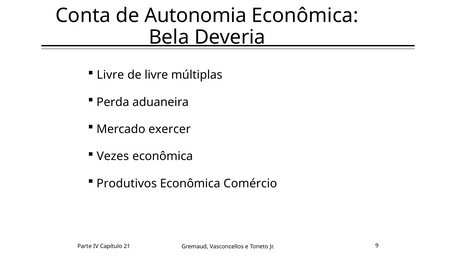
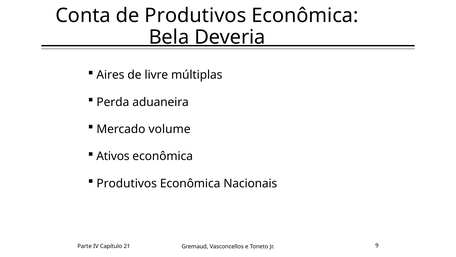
de Autonomia: Autonomia -> Produtivos
Livre at (110, 75): Livre -> Aires
exercer: exercer -> volume
Vezes: Vezes -> Ativos
Comércio: Comércio -> Nacionais
